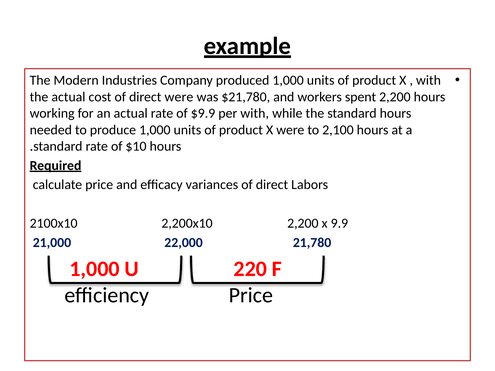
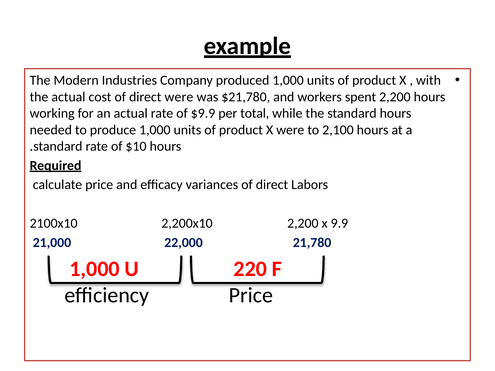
per with: with -> total
